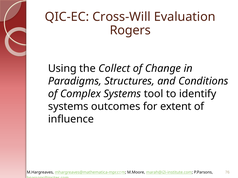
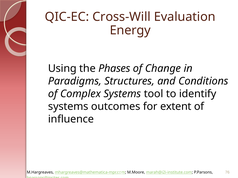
Rogers: Rogers -> Energy
Collect: Collect -> Phases
